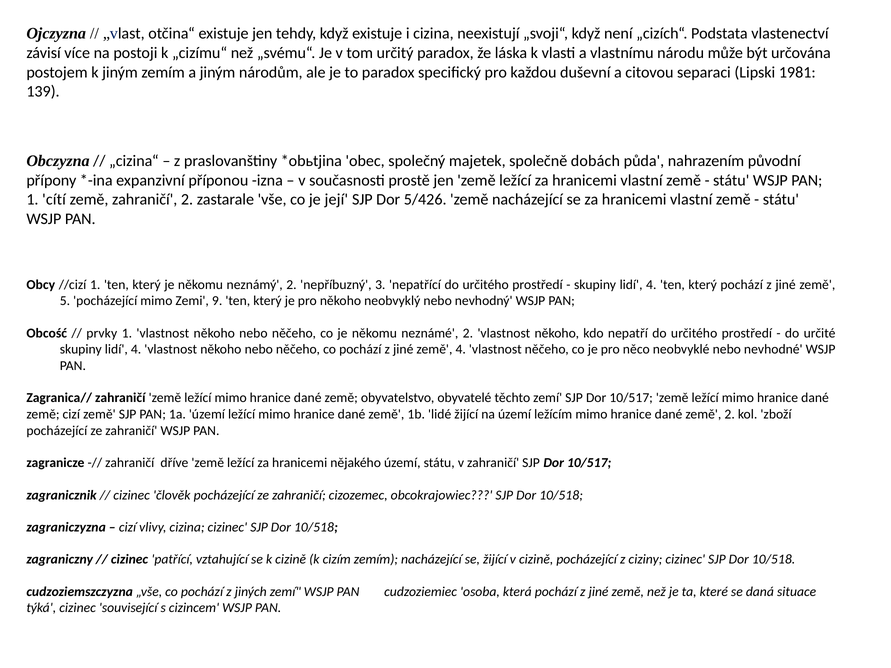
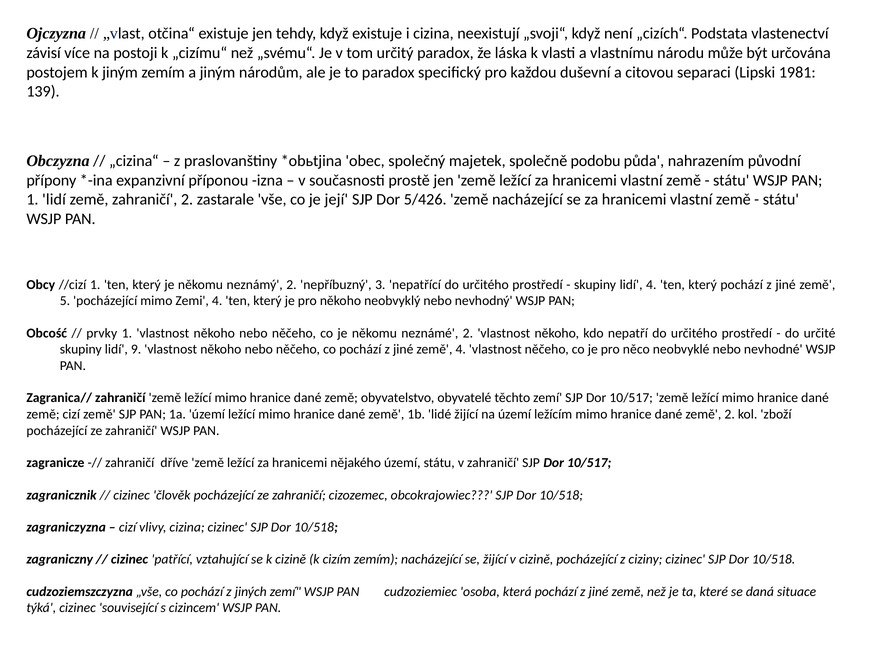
dobách: dobách -> podobu
1 cítí: cítí -> lidí
Zemi 9: 9 -> 4
4 at (136, 350): 4 -> 9
